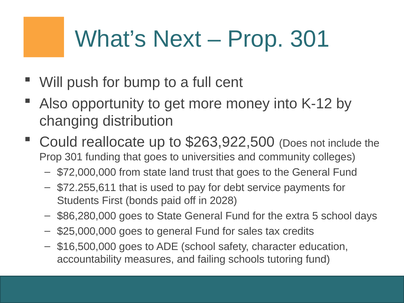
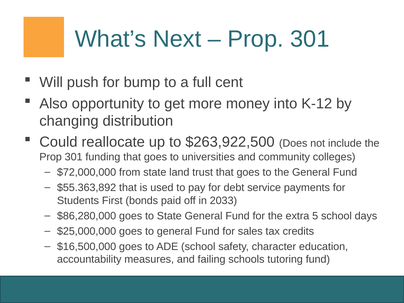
$72.255,611: $72.255,611 -> $55.363,892
2028: 2028 -> 2033
